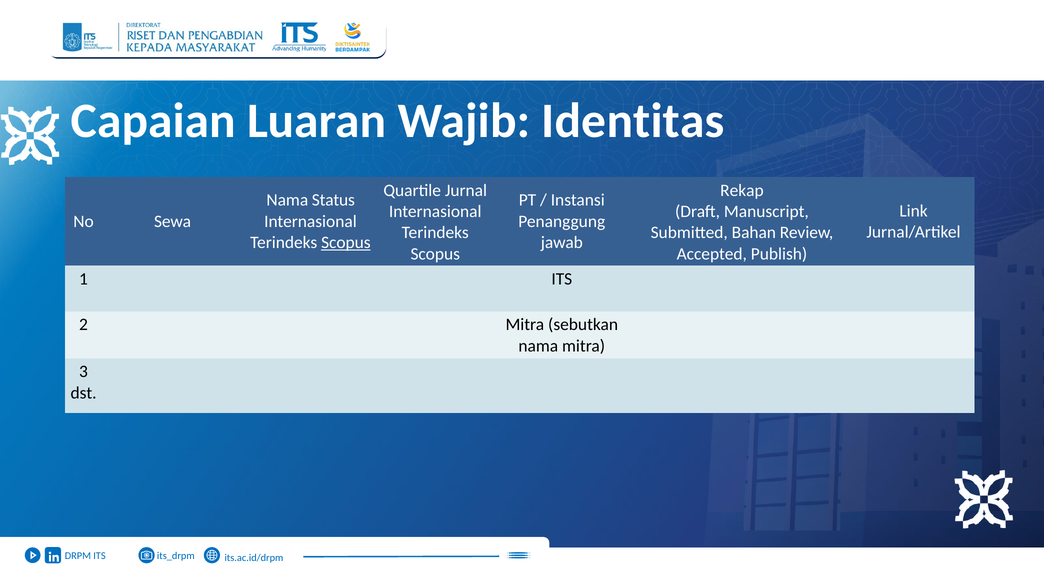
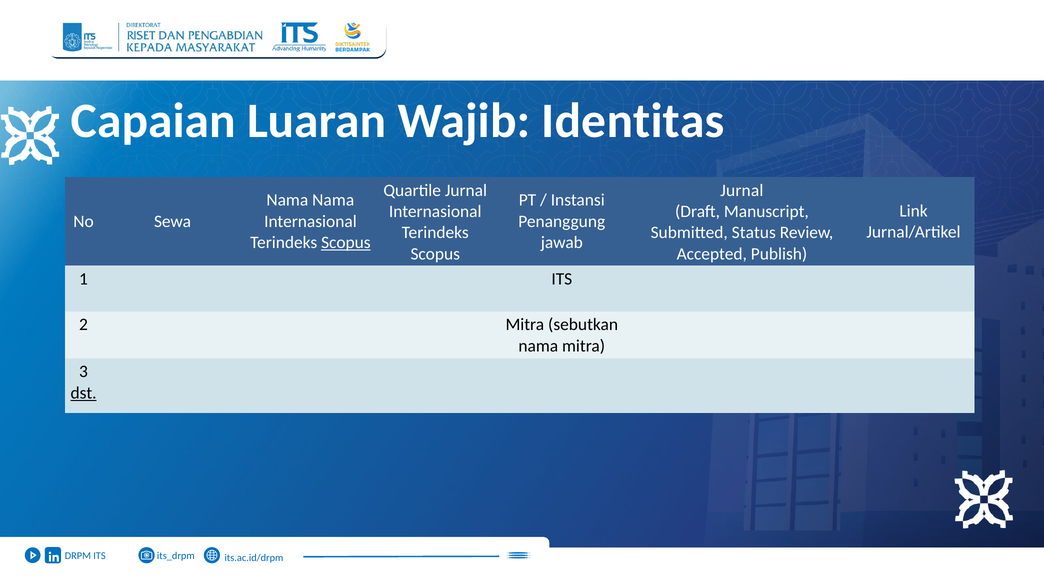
Rekap at (742, 190): Rekap -> Jurnal
Nama Status: Status -> Nama
Bahan: Bahan -> Status
dst underline: none -> present
